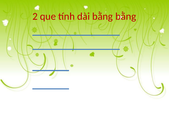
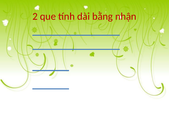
bằng bằng: bằng -> nhận
